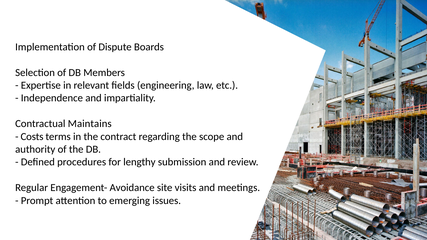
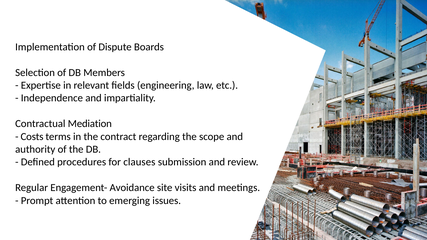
Maintains: Maintains -> Mediation
lengthy: lengthy -> clauses
